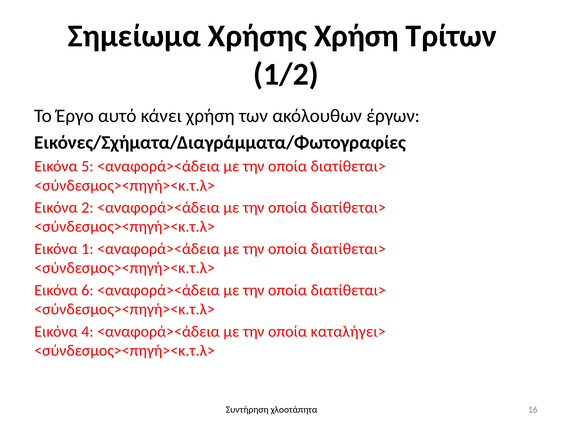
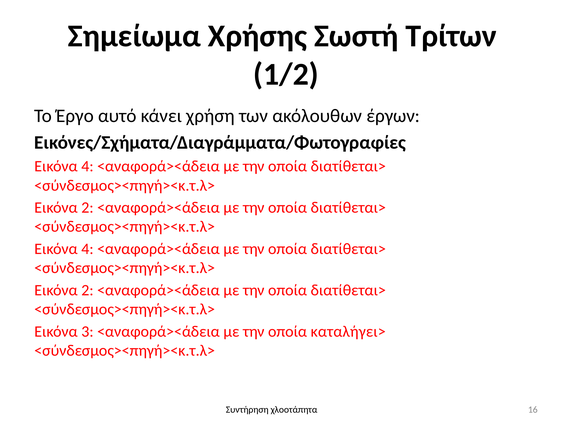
Χρήσης Χρήση: Χρήση -> Σωστή
5 at (87, 166): 5 -> 4
1 at (87, 249): 1 -> 4
6 at (87, 290): 6 -> 2
4: 4 -> 3
